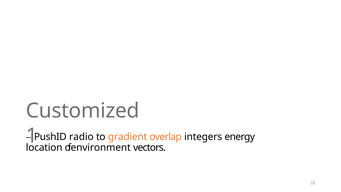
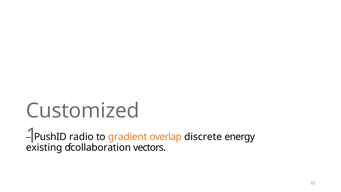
integers: integers -> discrete
location: location -> existing
environment: environment -> collaboration
